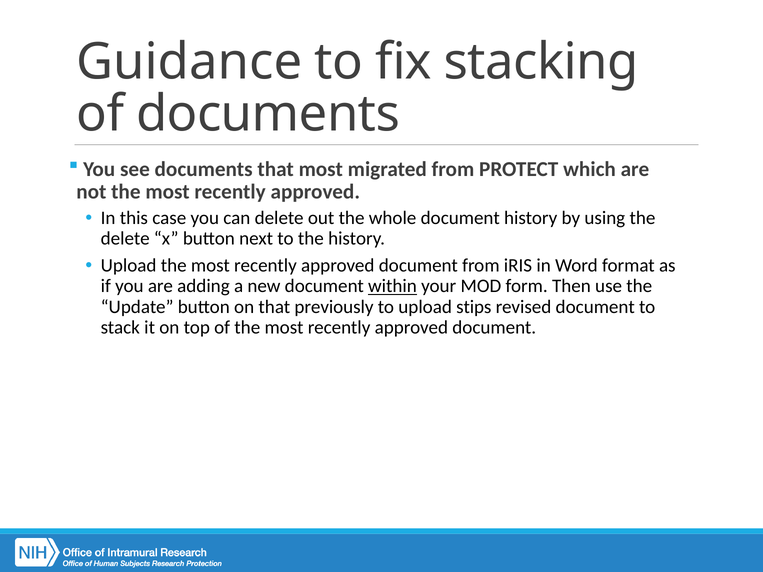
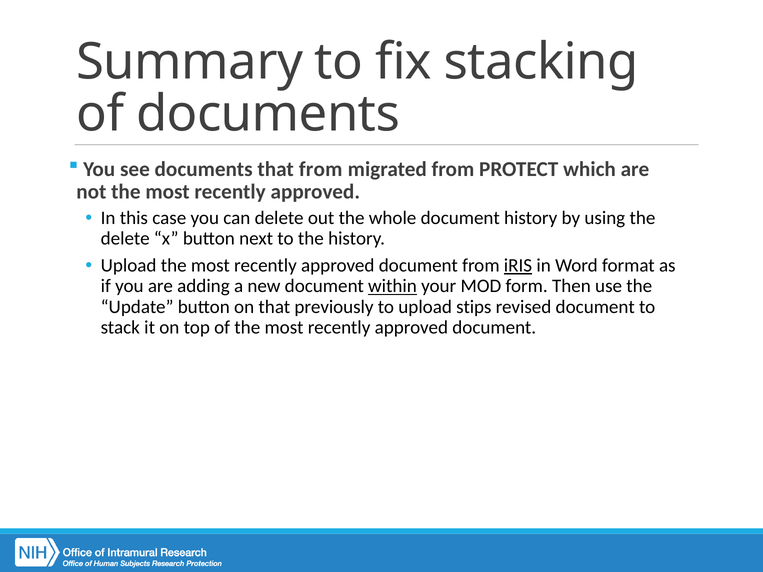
Guidance: Guidance -> Summary
that most: most -> from
iRIS underline: none -> present
